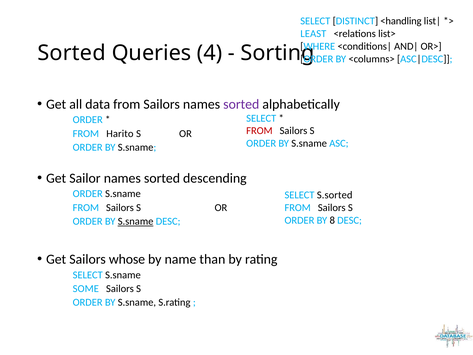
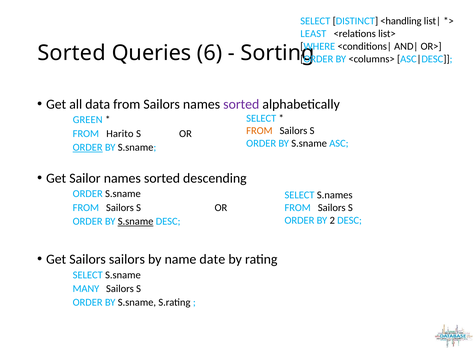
4: 4 -> 6
ORDER at (88, 120): ORDER -> GREEN
FROM at (259, 131) colour: red -> orange
ORDER at (88, 147) underline: none -> present
S.sorted: S.sorted -> S.names
8: 8 -> 2
Sailors whose: whose -> sailors
than: than -> date
SOME: SOME -> MANY
